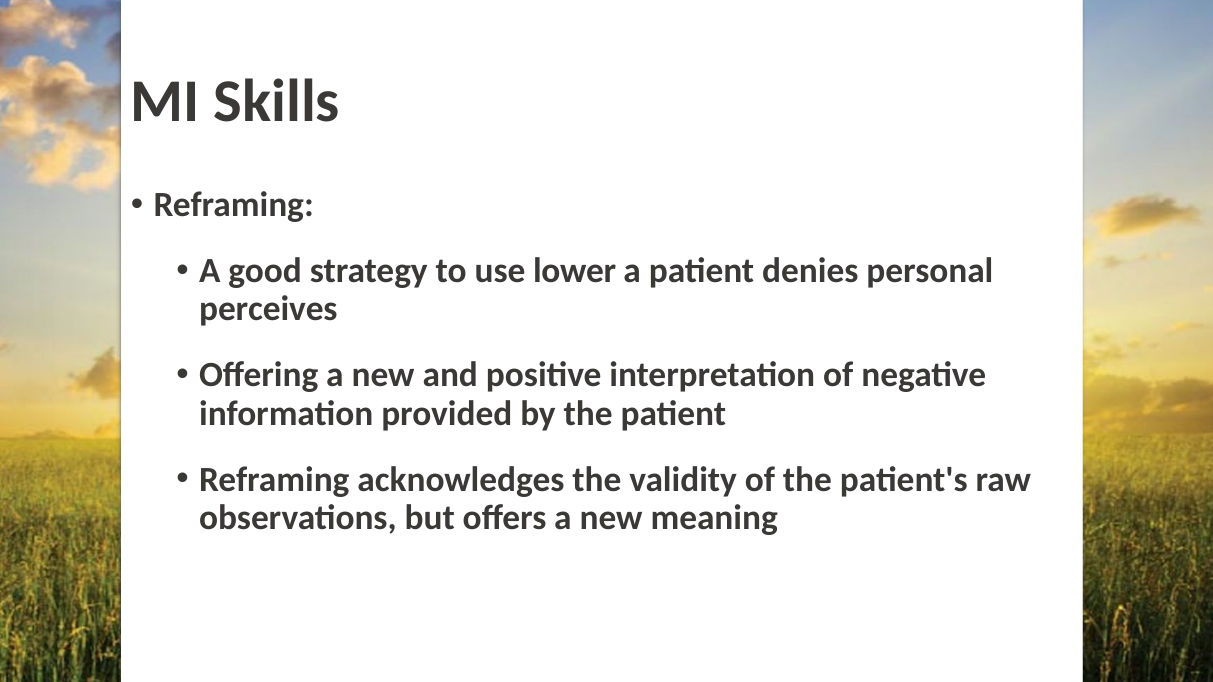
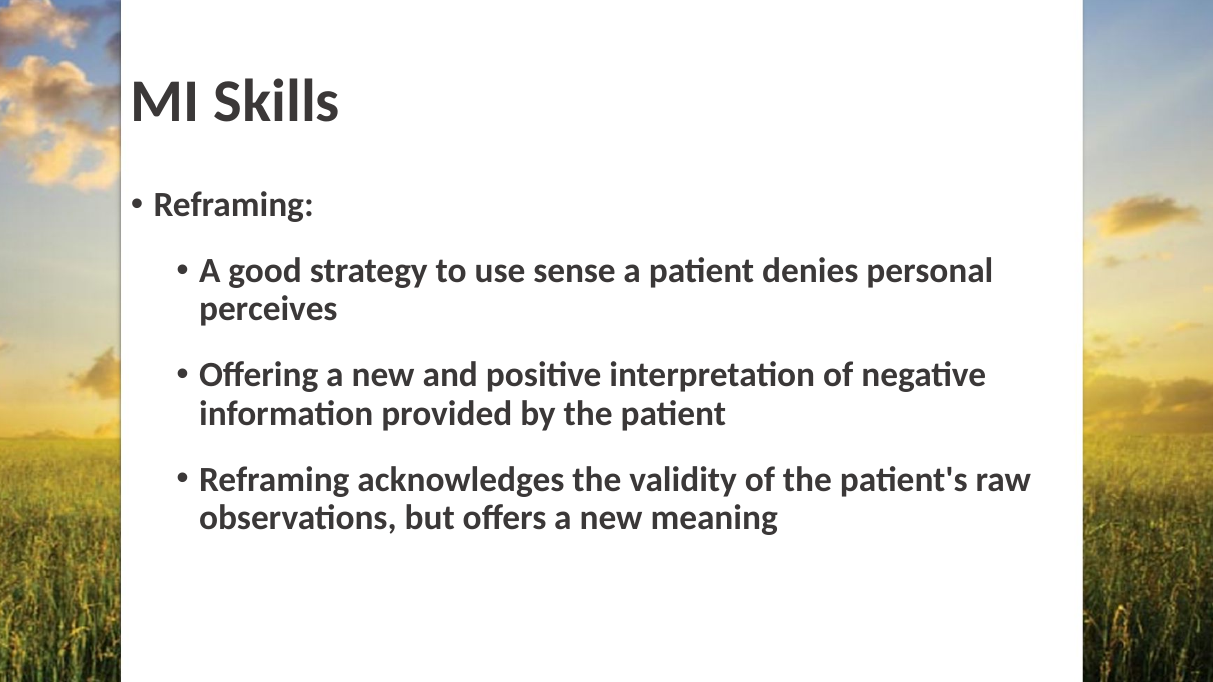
lower: lower -> sense
